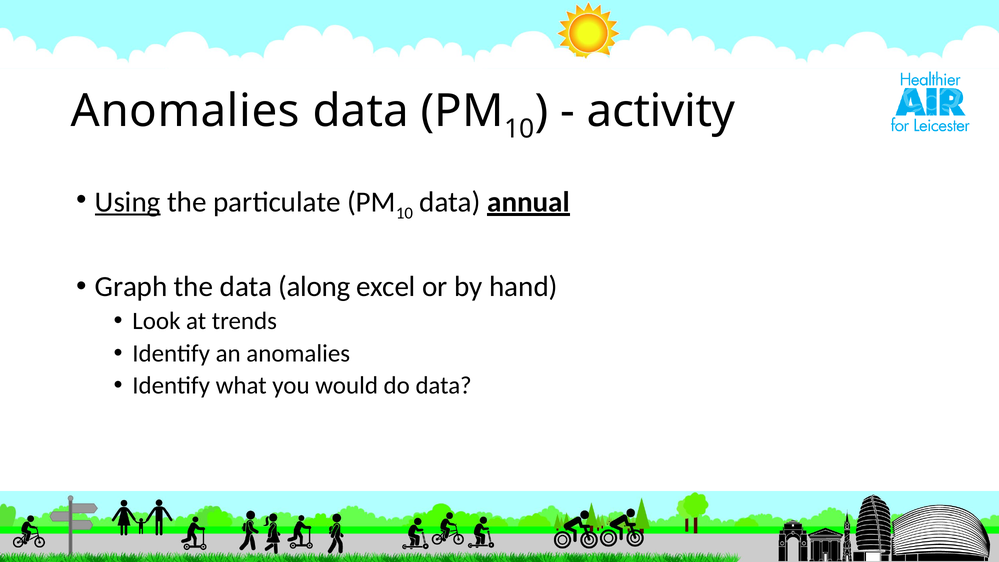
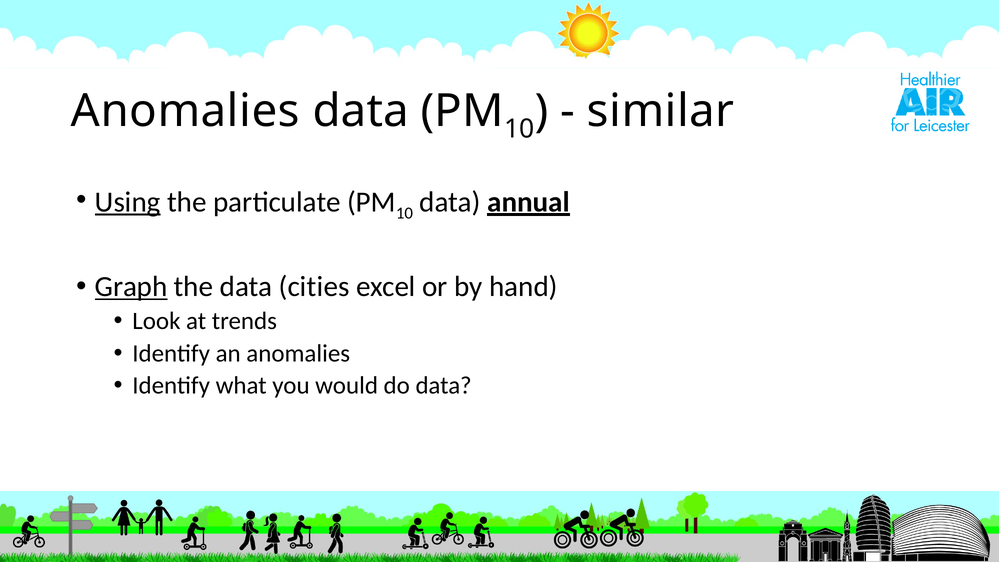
activity: activity -> similar
Graph underline: none -> present
along: along -> cities
